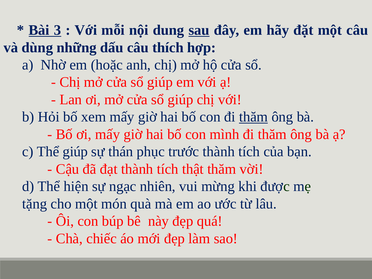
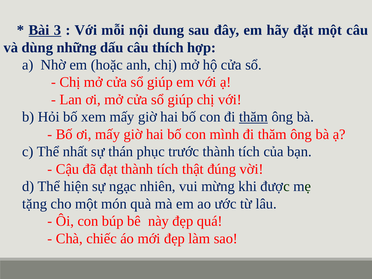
sau underline: present -> none
Thể giúp: giúp -> nhất
thật thăm: thăm -> đúng
